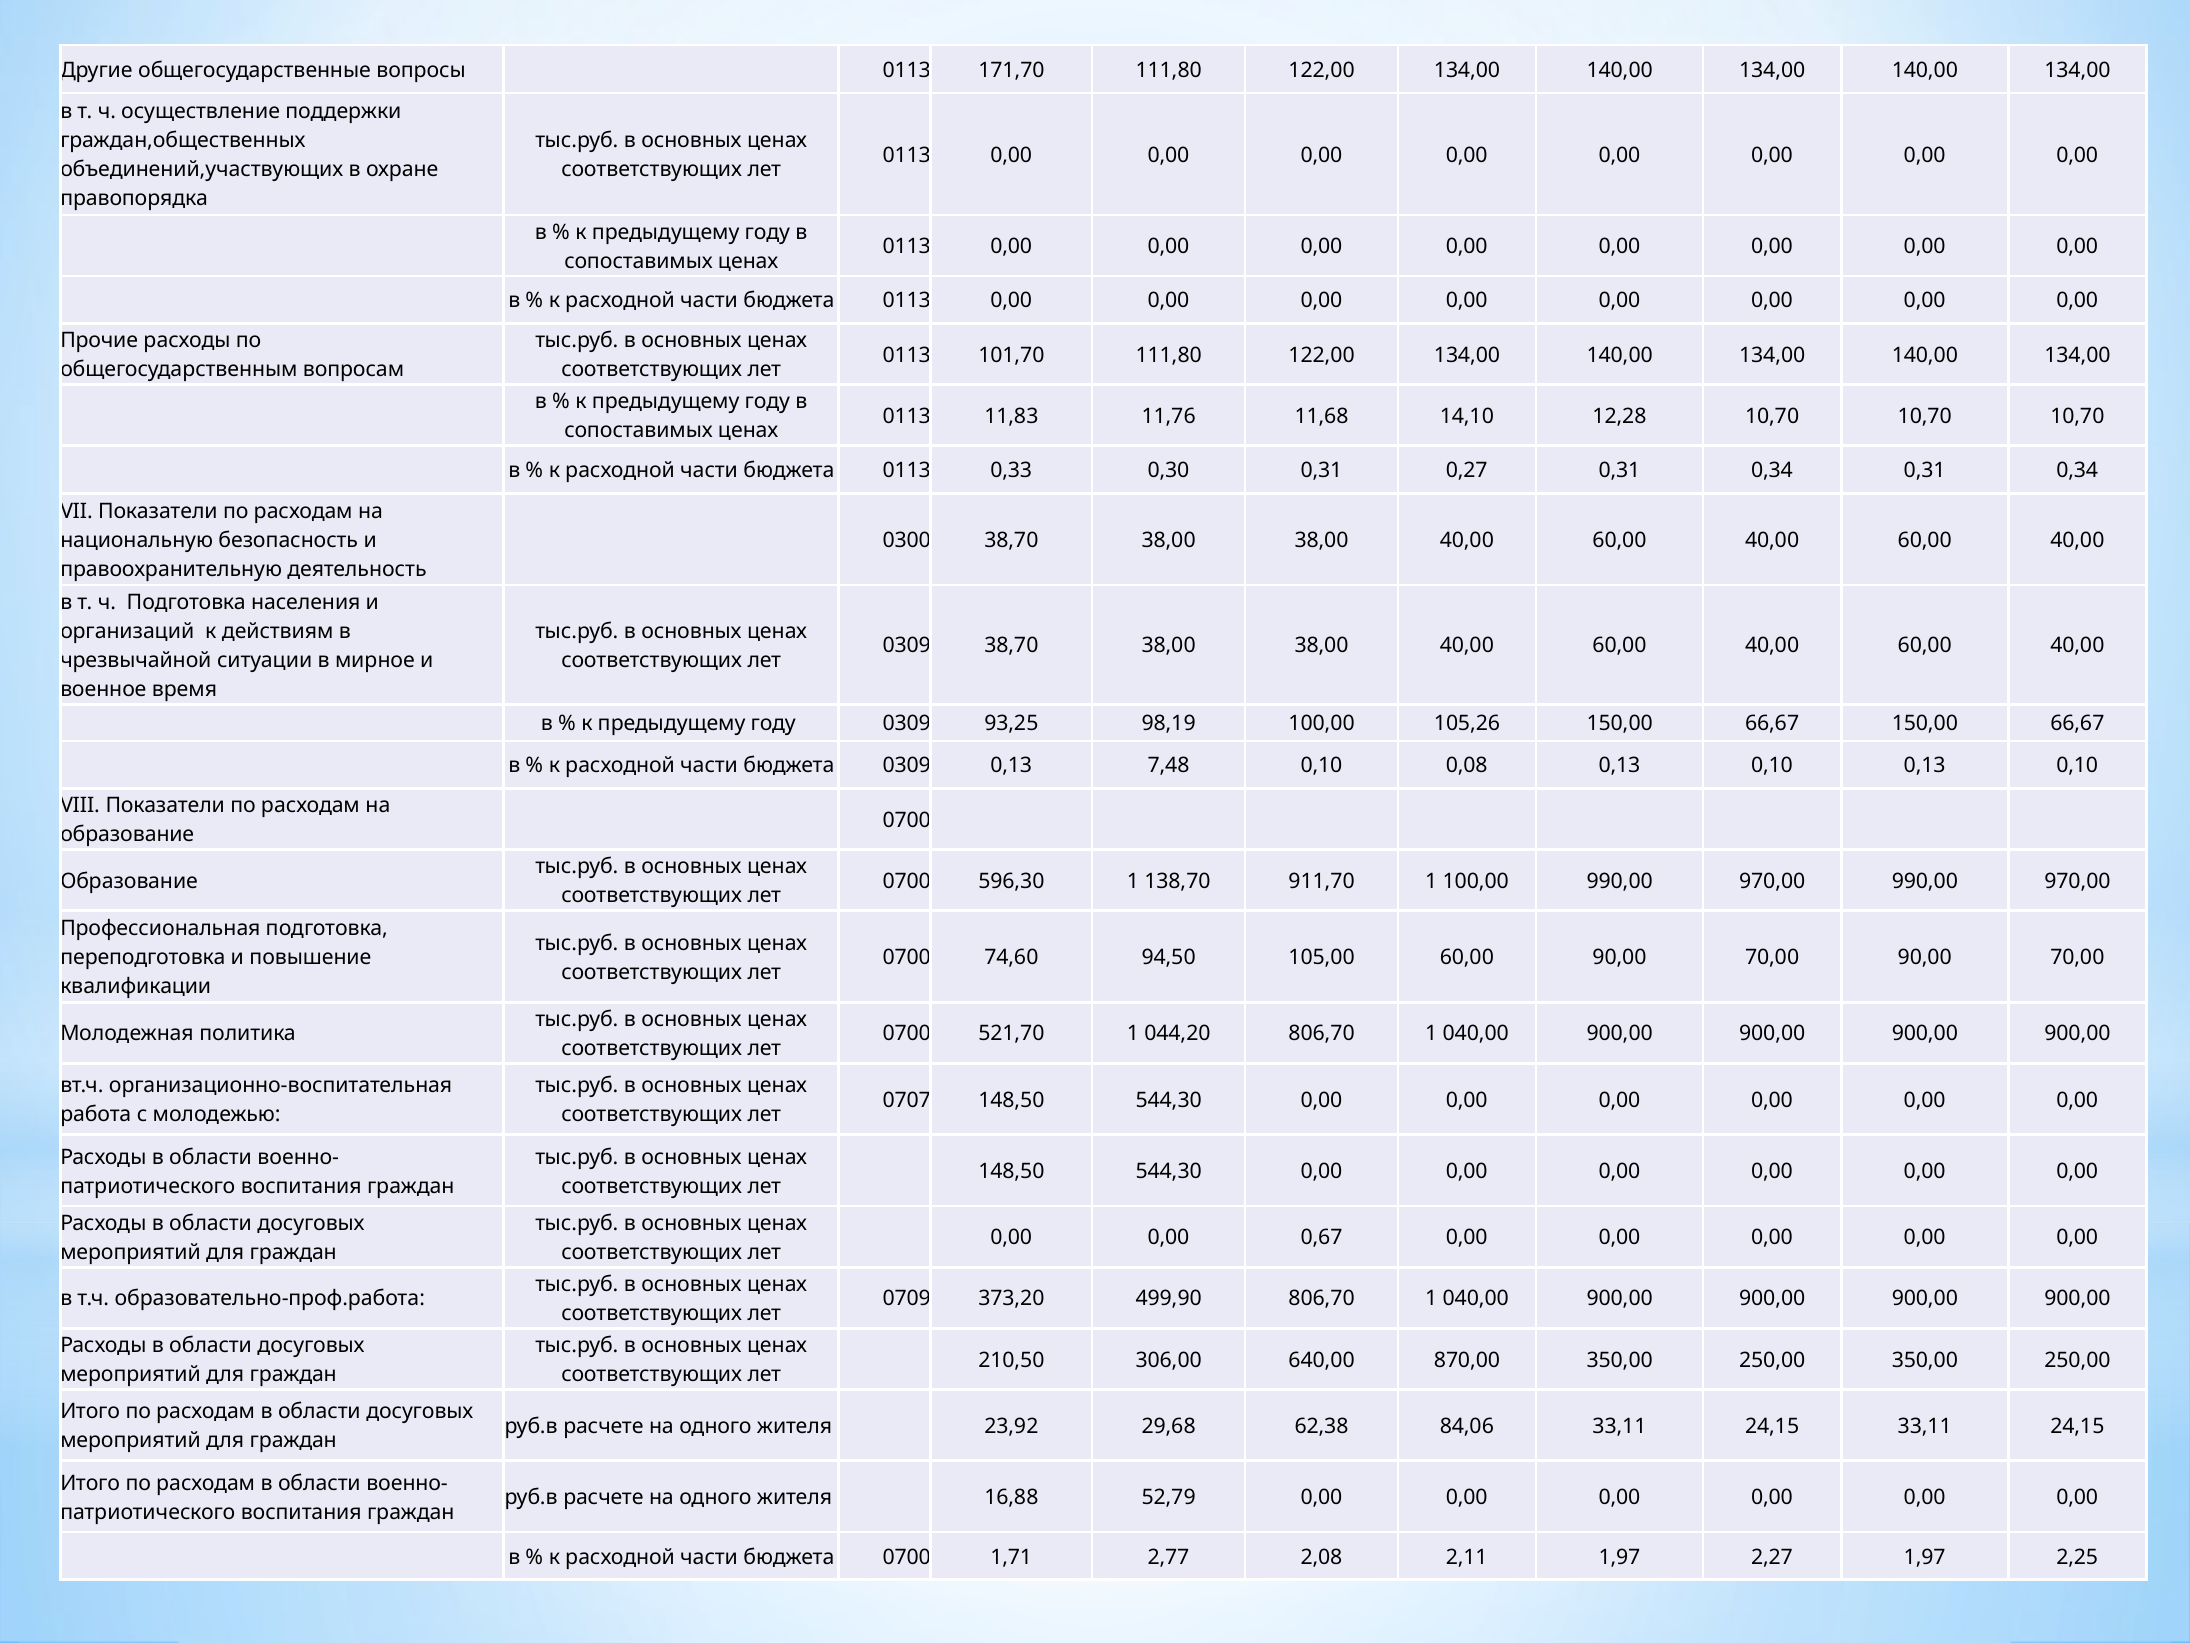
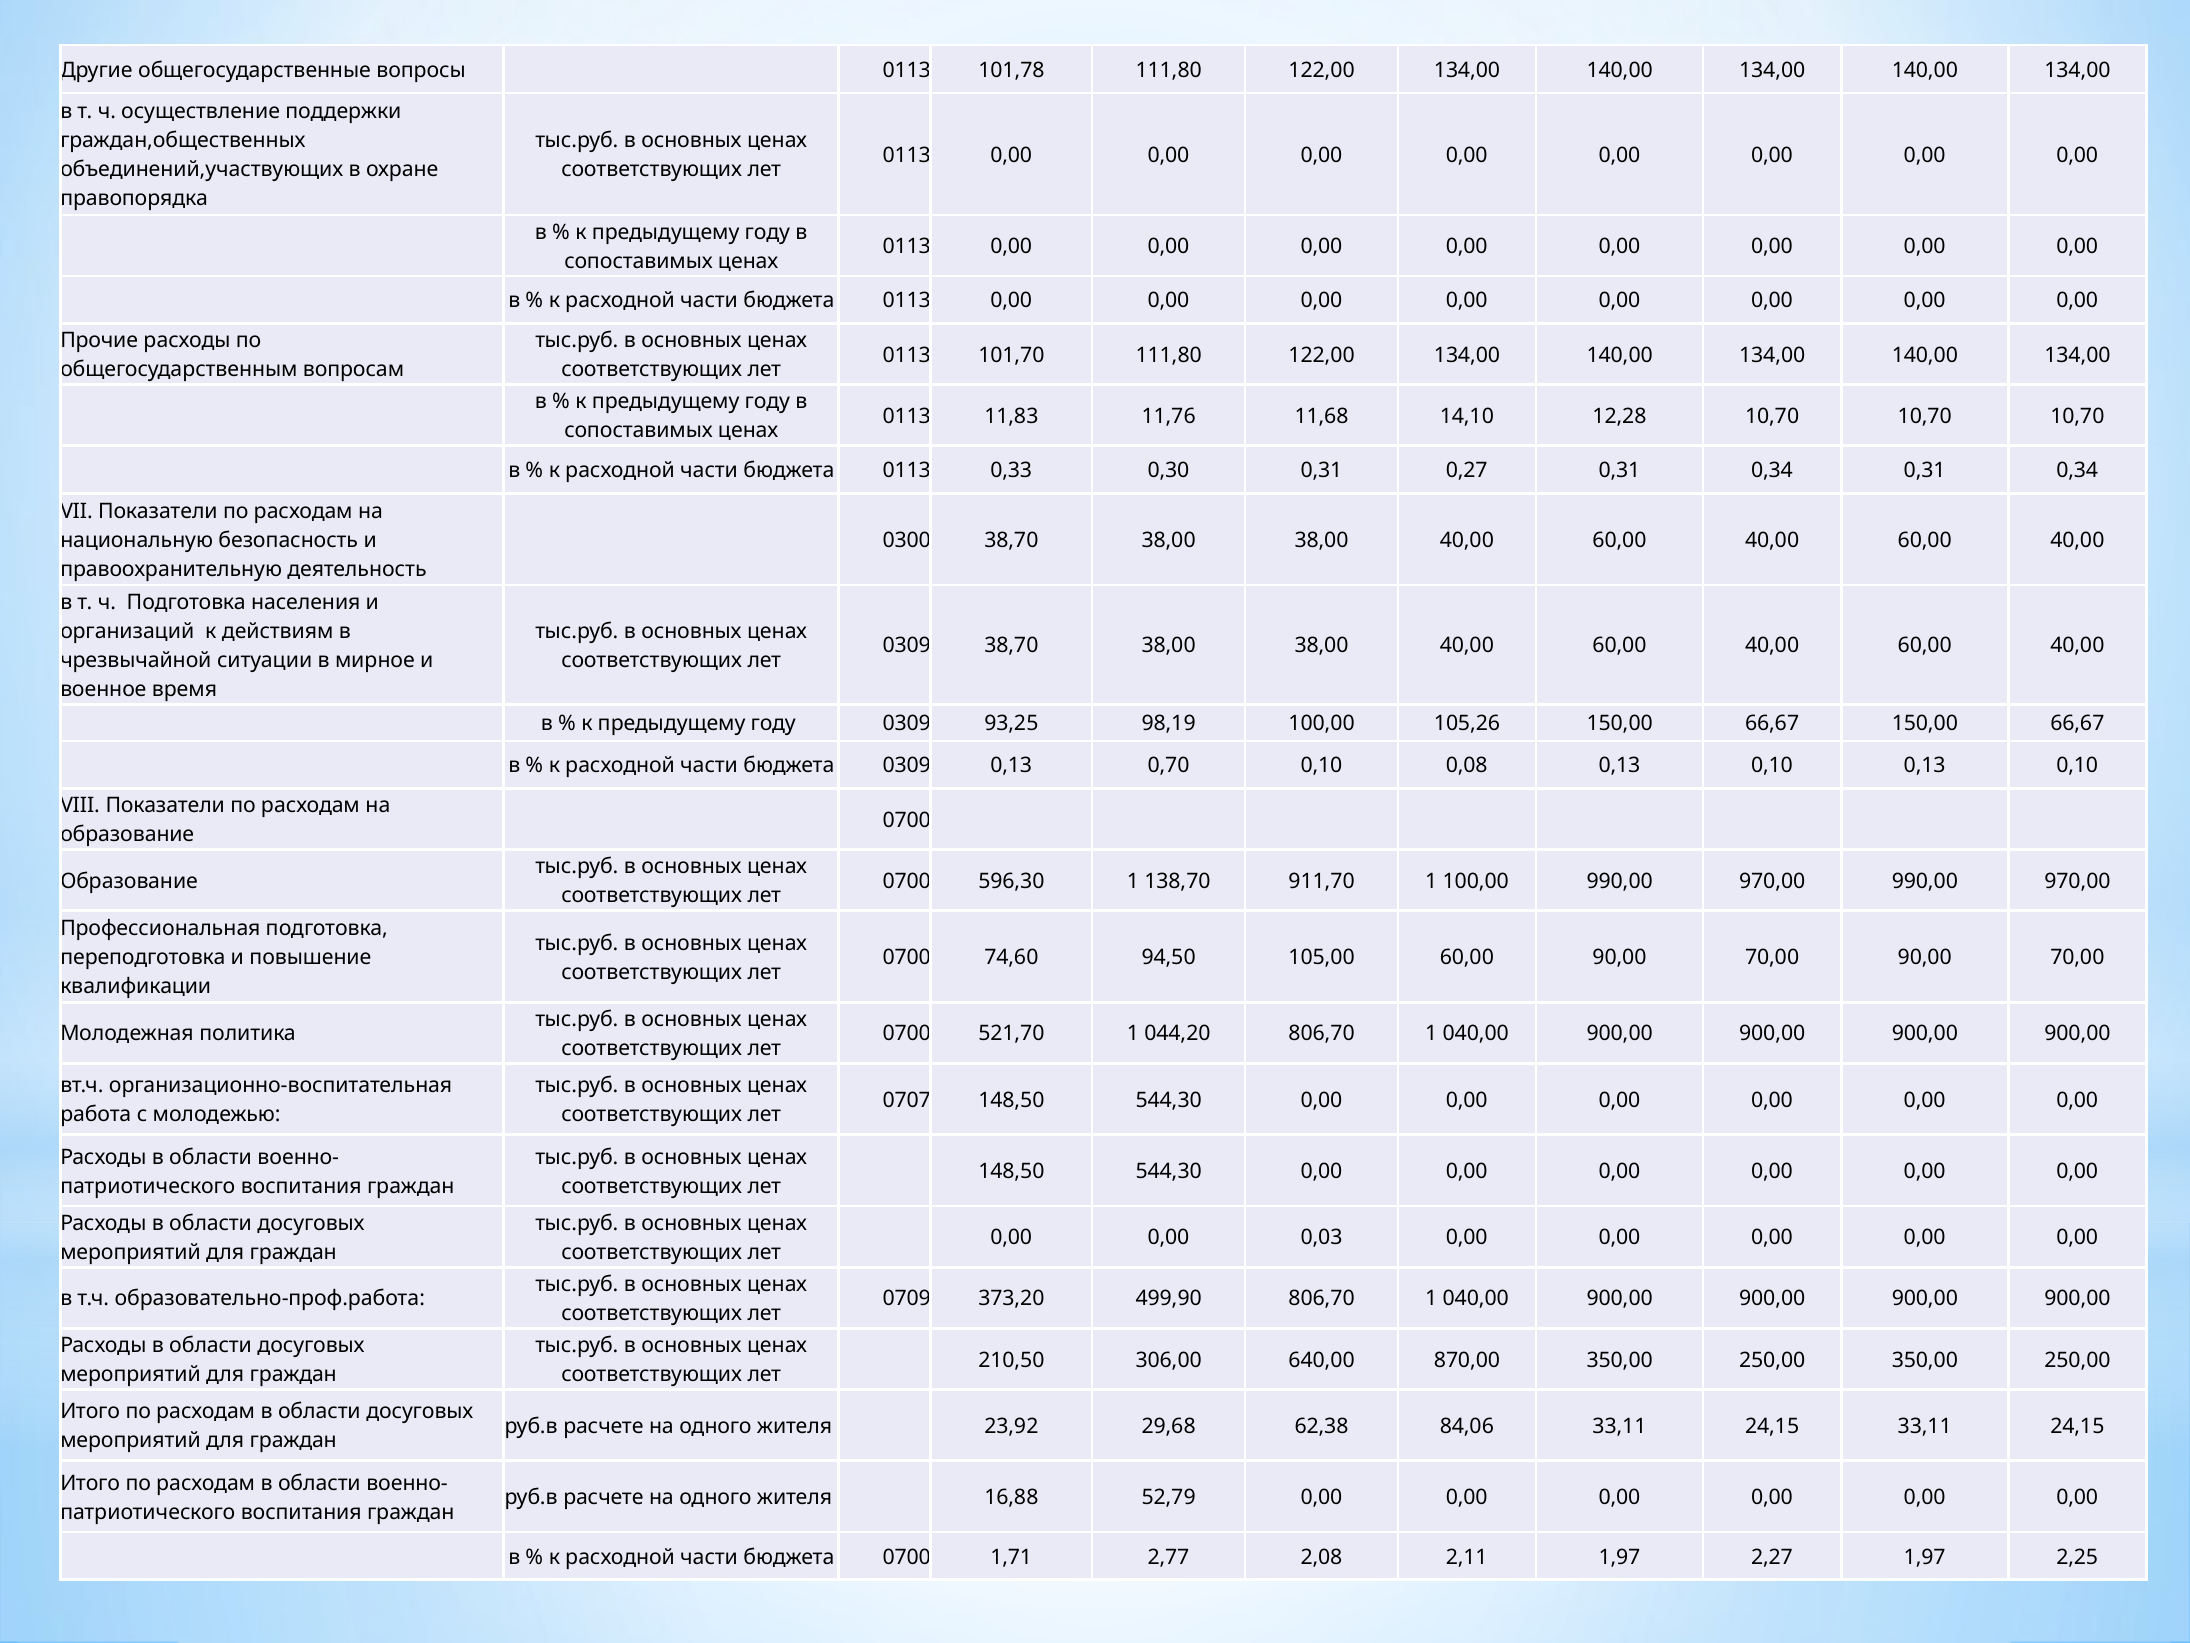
171,70: 171,70 -> 101,78
7,48: 7,48 -> 0,70
0,67: 0,67 -> 0,03
